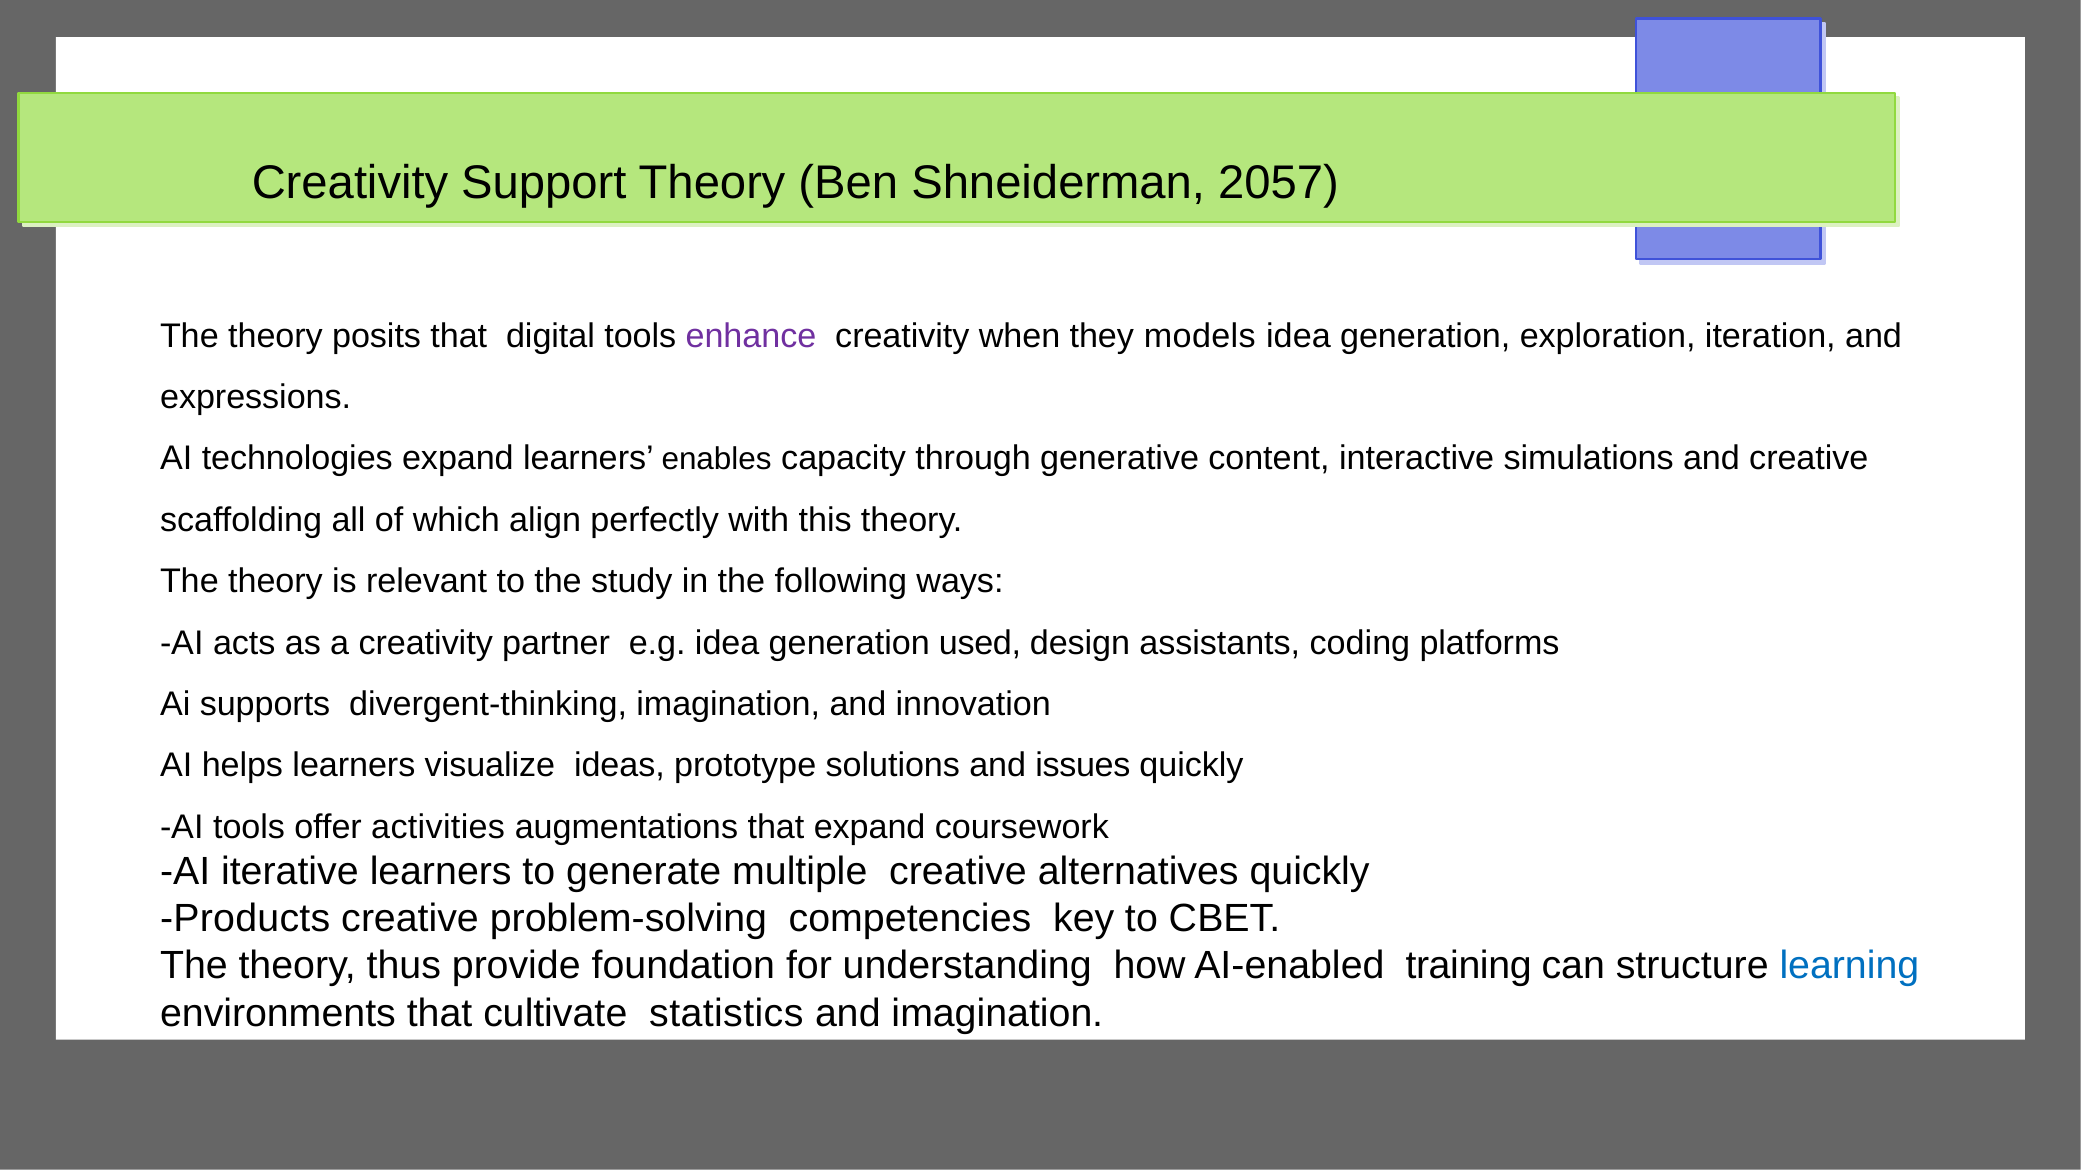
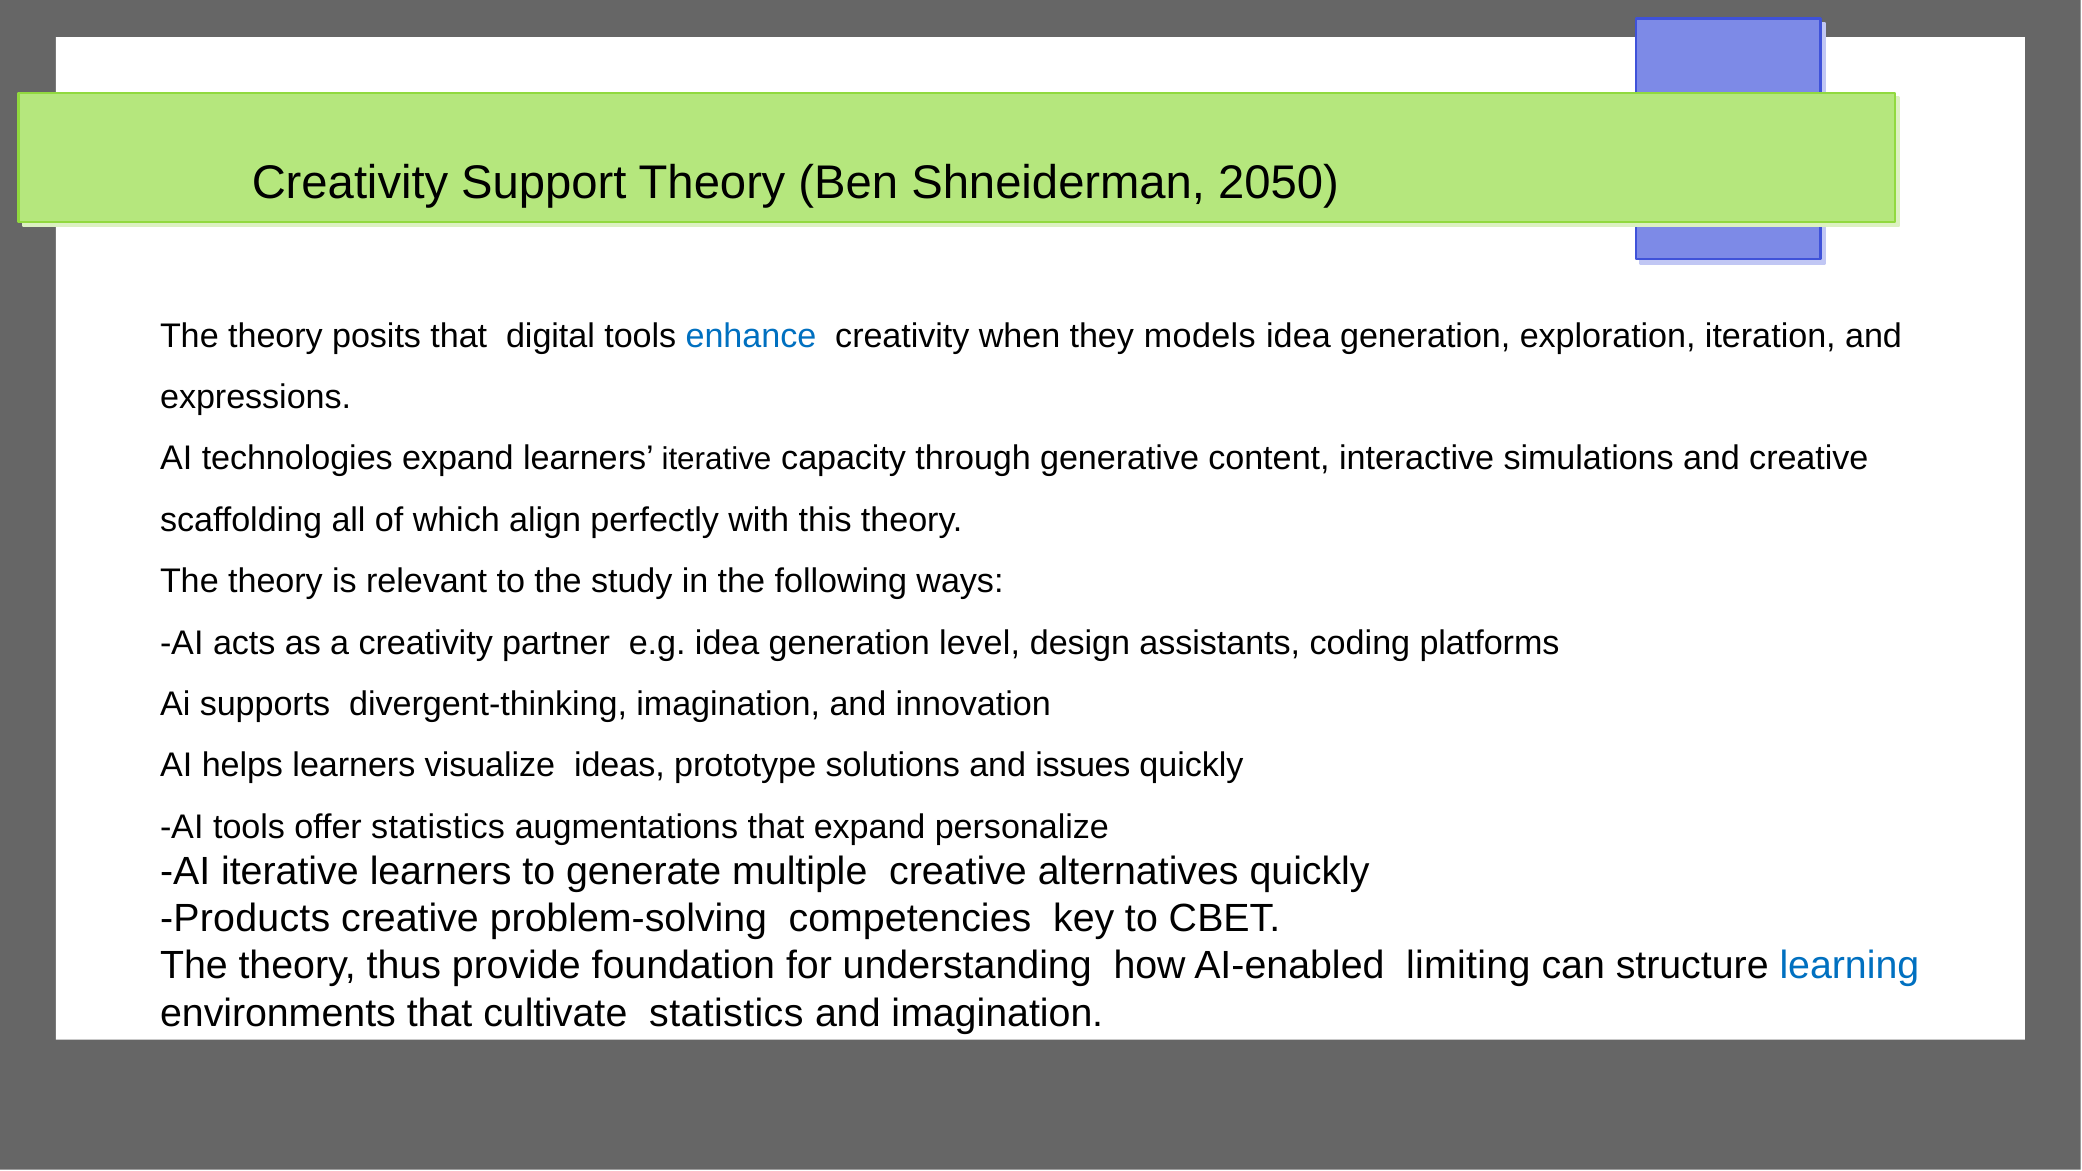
2057: 2057 -> 2050
enhance colour: purple -> blue
learners enables: enables -> iterative
used: used -> level
offer activities: activities -> statistics
coursework: coursework -> personalize
training: training -> limiting
